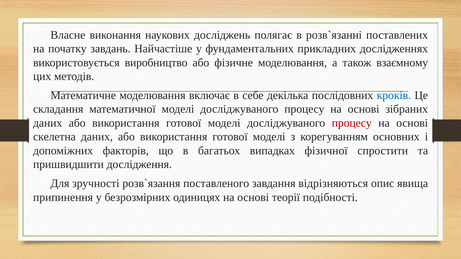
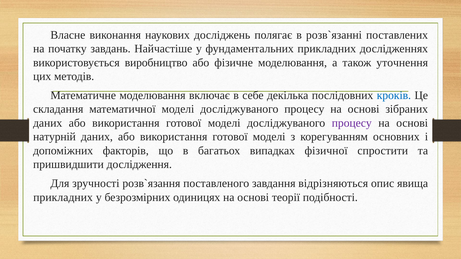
взаємному: взаємному -> уточнення
процесу at (352, 123) colour: red -> purple
скелетна: скелетна -> натурній
припинення at (63, 197): припинення -> прикладних
